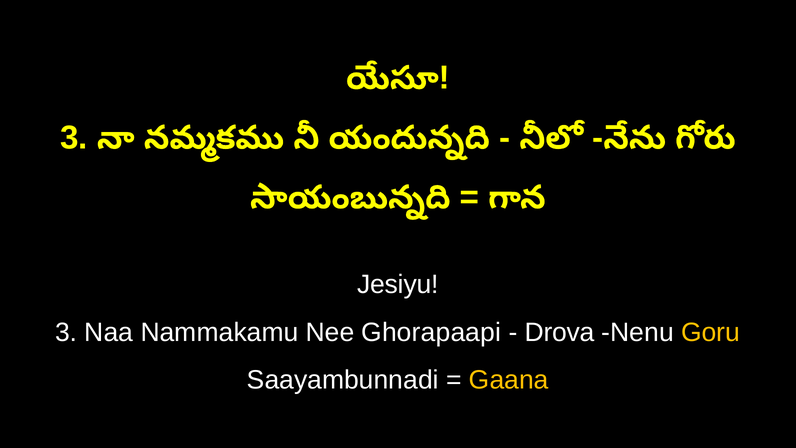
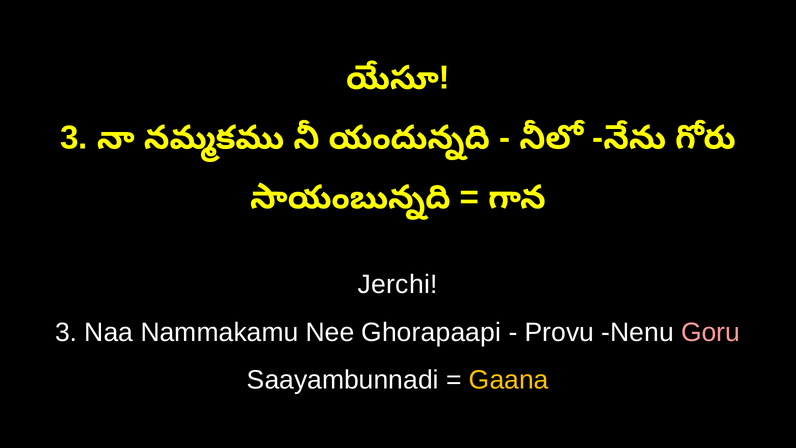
Jesiyu: Jesiyu -> Jerchi
Drova: Drova -> Provu
Goru colour: yellow -> pink
